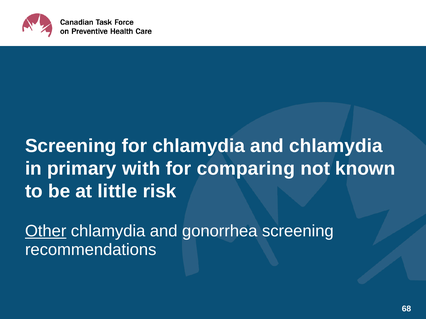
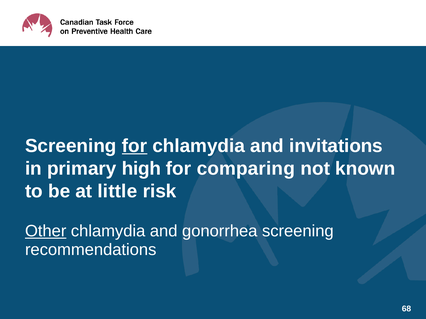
for at (135, 146) underline: none -> present
and chlamydia: chlamydia -> invitations
with: with -> high
